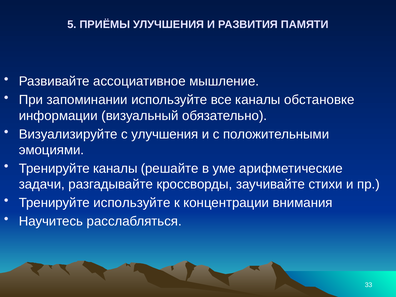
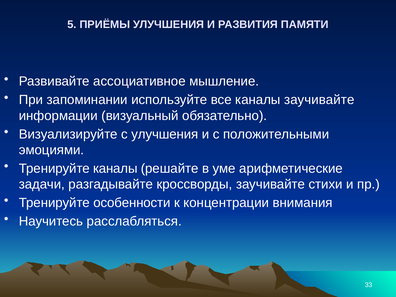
каналы обстановке: обстановке -> заучивайте
Тренируйте используйте: используйте -> особенности
